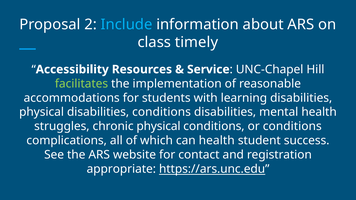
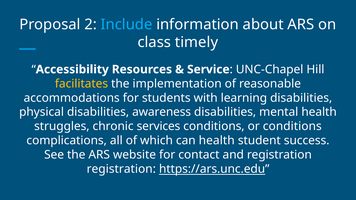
facilitates colour: light green -> yellow
disabilities conditions: conditions -> awareness
chronic physical: physical -> services
appropriate at (121, 169): appropriate -> registration
